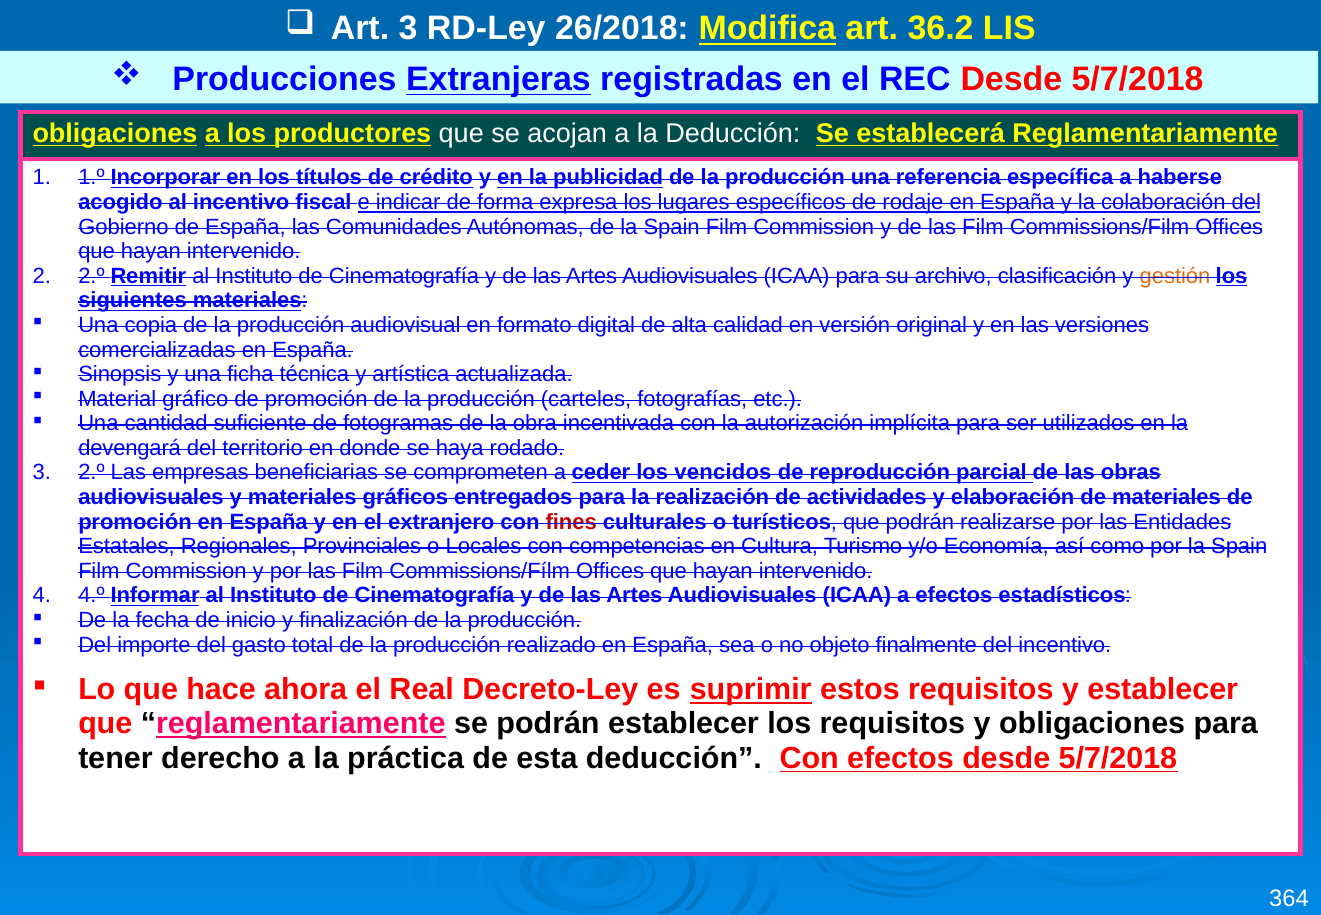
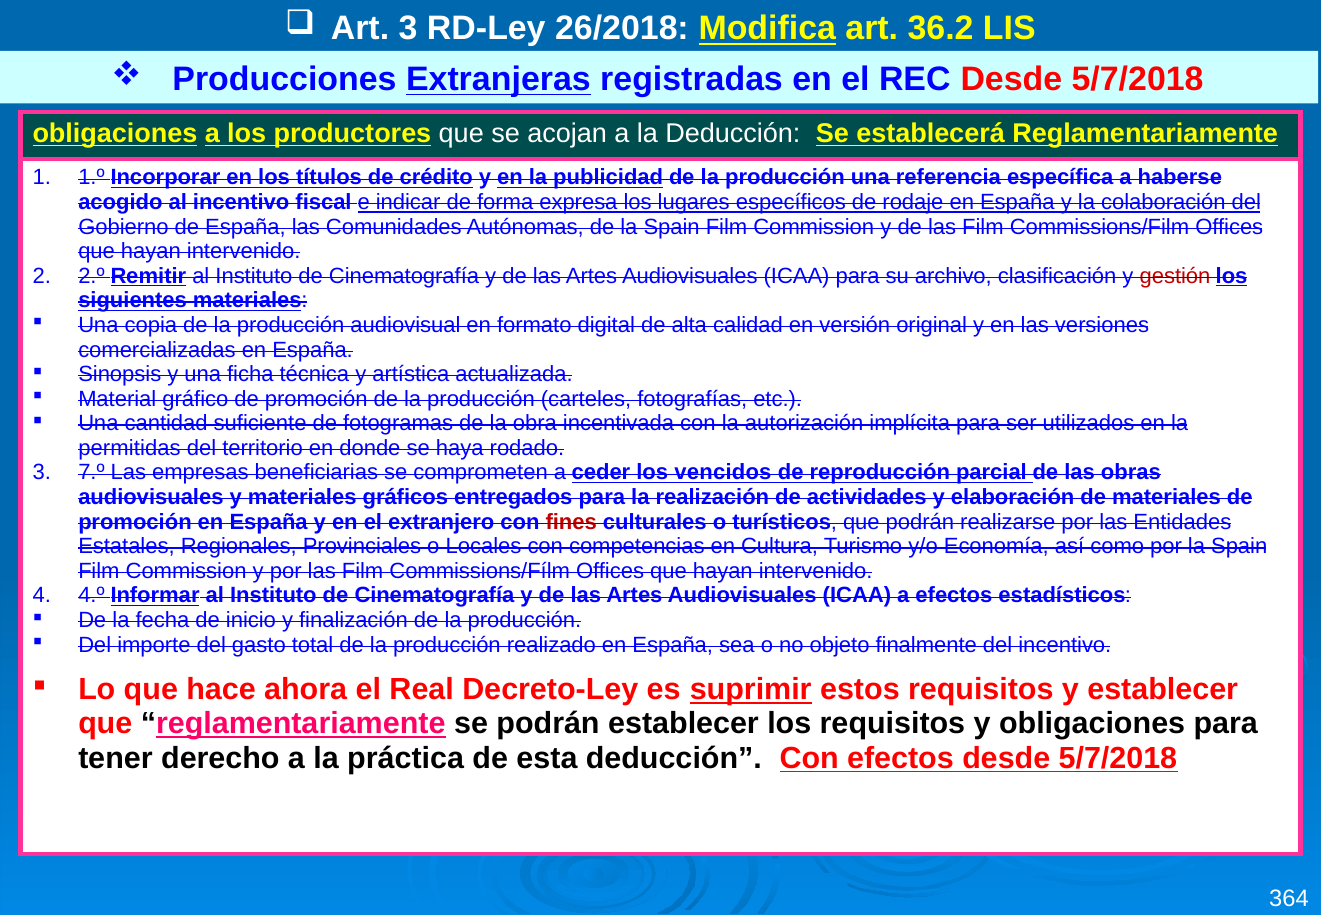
gestión colour: orange -> red
devengará: devengará -> permitidas
3 2.º: 2.º -> 7.º
